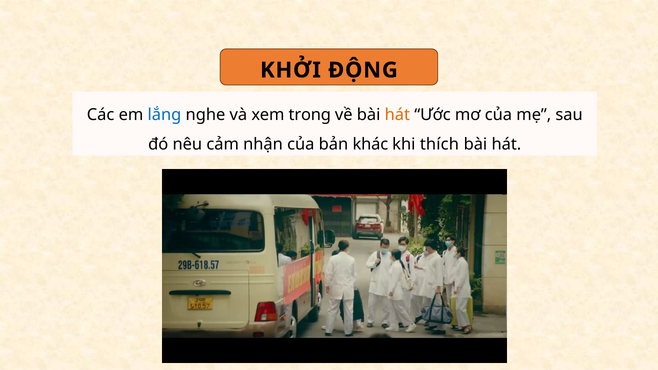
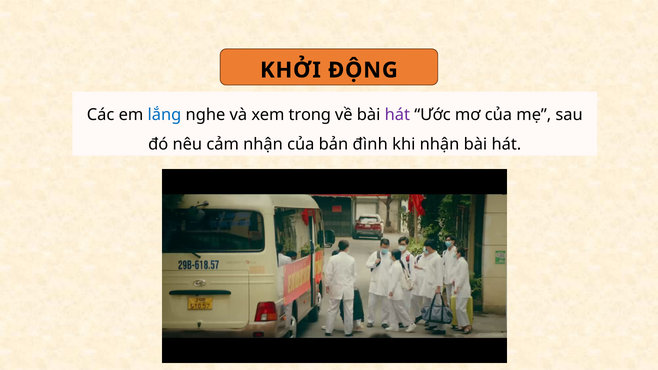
hát at (397, 115) colour: orange -> purple
khác: khác -> đình
khi thích: thích -> nhận
